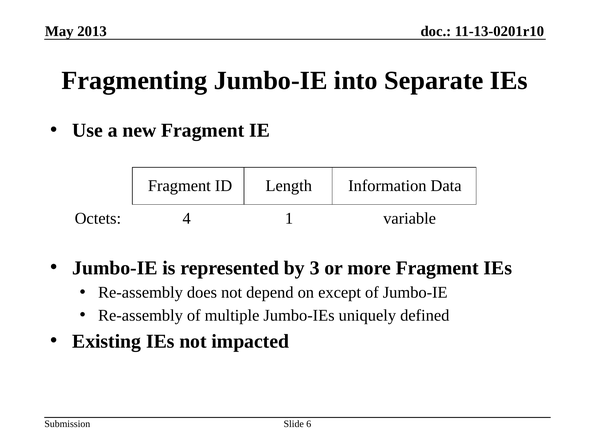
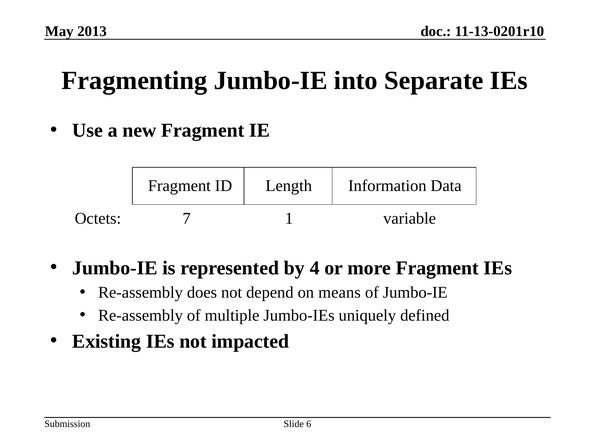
4: 4 -> 7
3: 3 -> 4
except: except -> means
